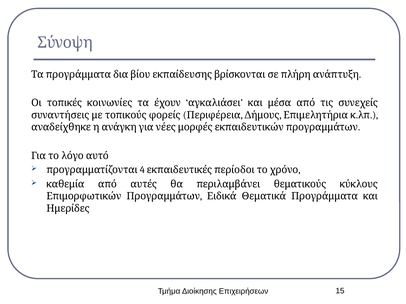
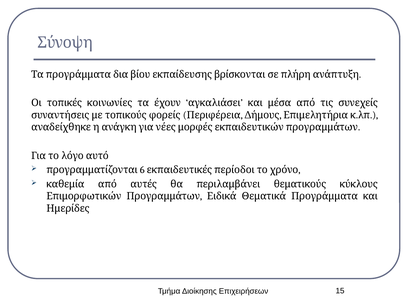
4: 4 -> 6
